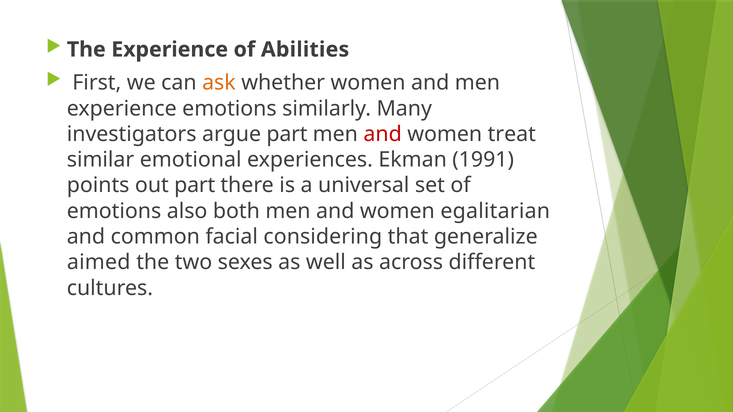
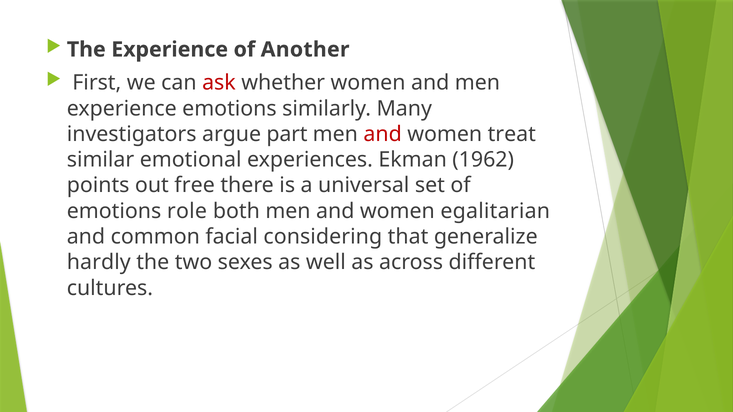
Abilities: Abilities -> Another
ask colour: orange -> red
1991: 1991 -> 1962
out part: part -> free
also: also -> role
aimed: aimed -> hardly
